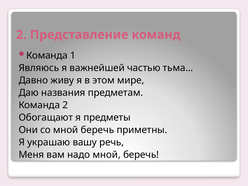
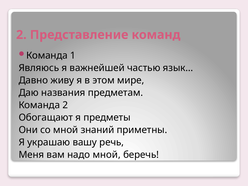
тьма…: тьма… -> язык…
со мной беречь: беречь -> знаний
